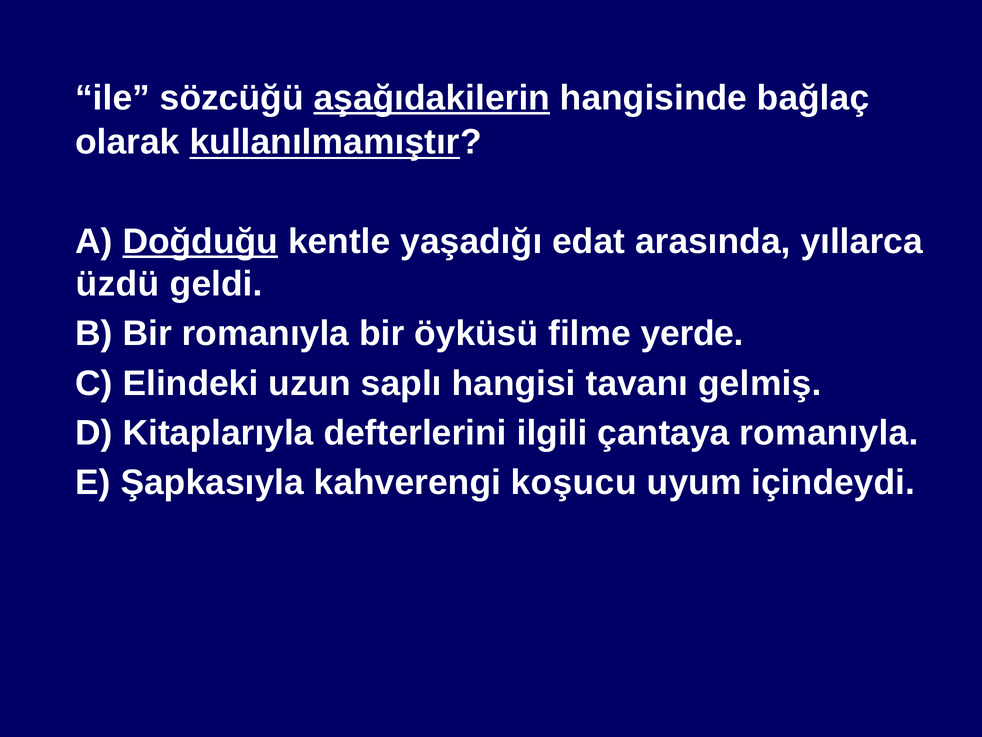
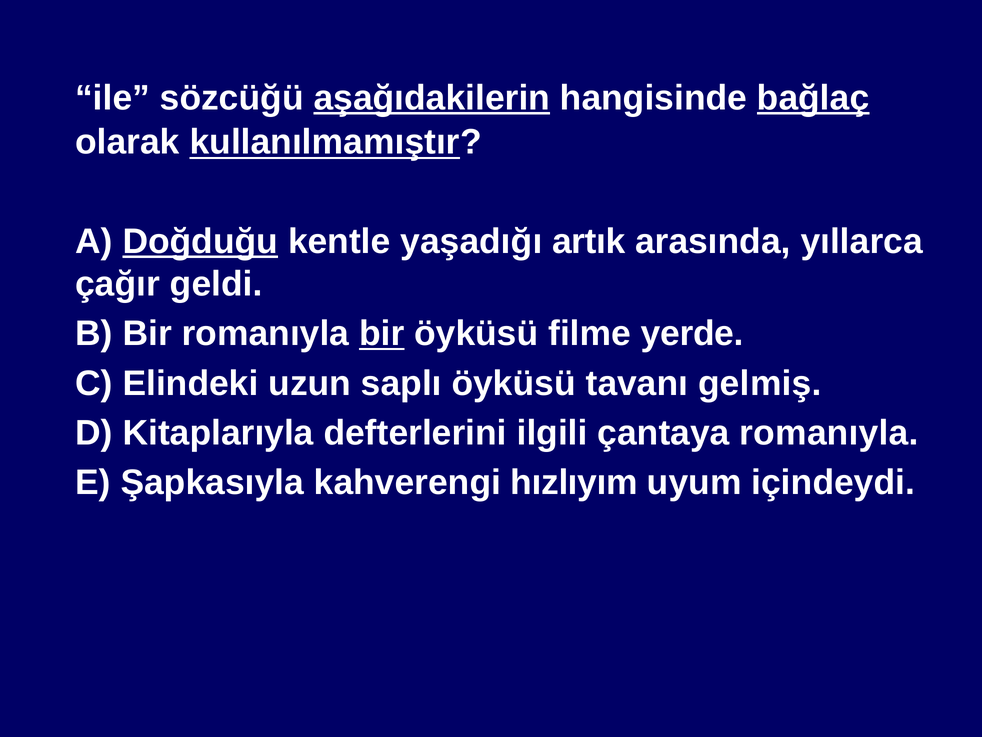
bağlaç underline: none -> present
edat: edat -> artık
üzdü: üzdü -> çağır
bir at (382, 334) underline: none -> present
saplı hangisi: hangisi -> öyküsü
koşucu: koşucu -> hızlıyım
